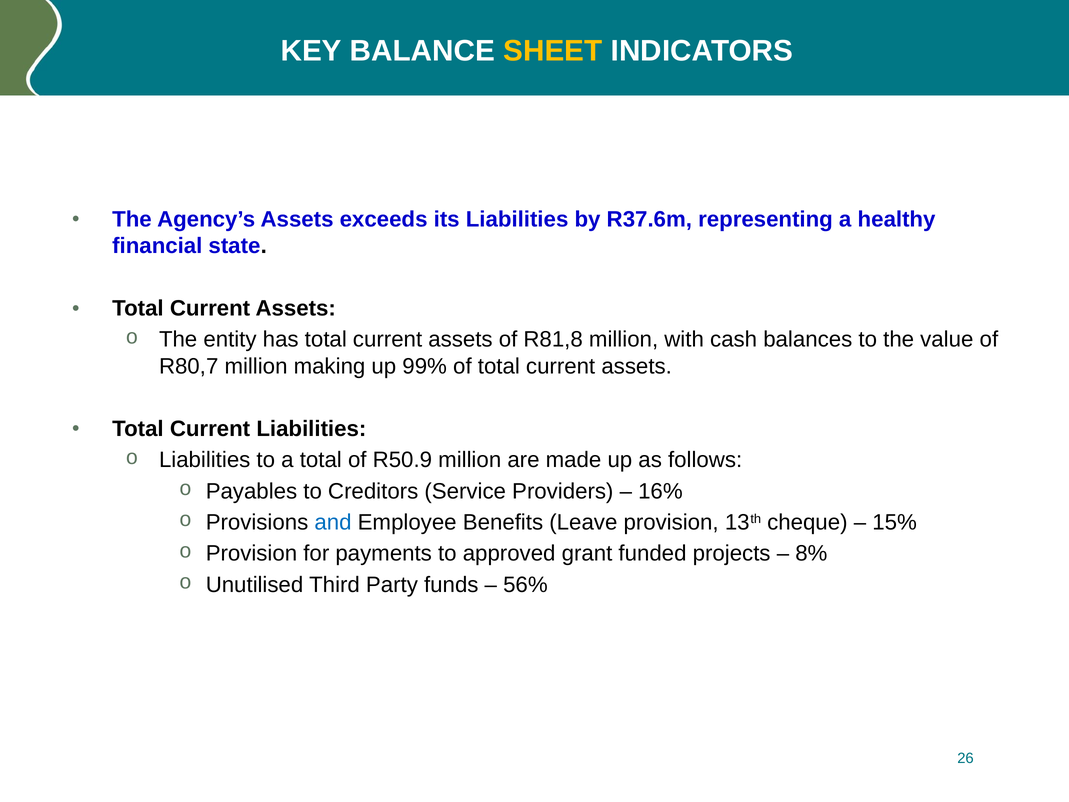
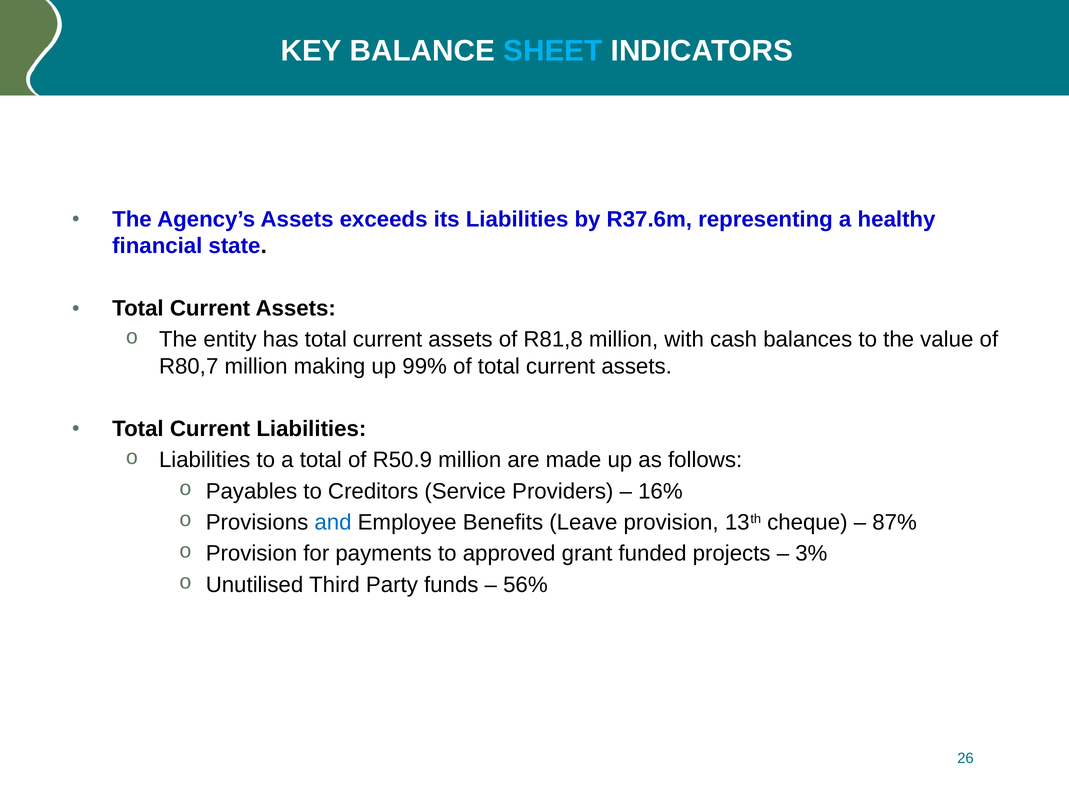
SHEET colour: yellow -> light blue
15%: 15% -> 87%
8%: 8% -> 3%
